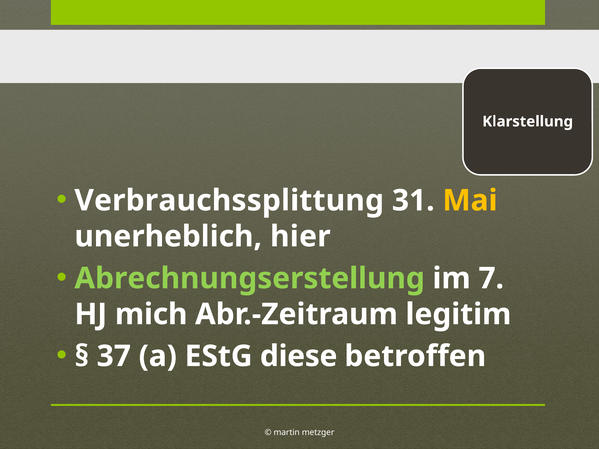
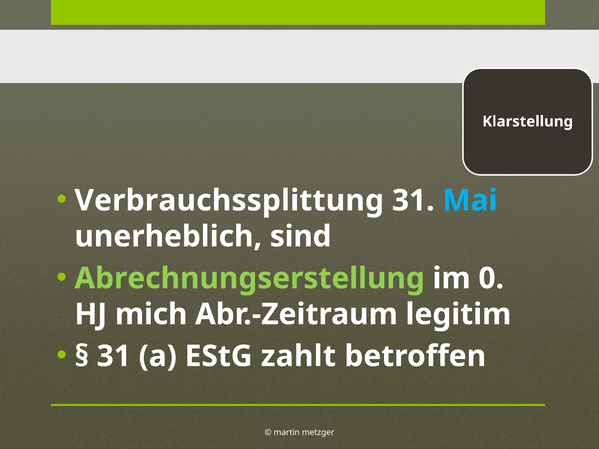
Mai colour: yellow -> light blue
hier: hier -> sind
7: 7 -> 0
37 at (114, 356): 37 -> 31
diese: diese -> zahlt
